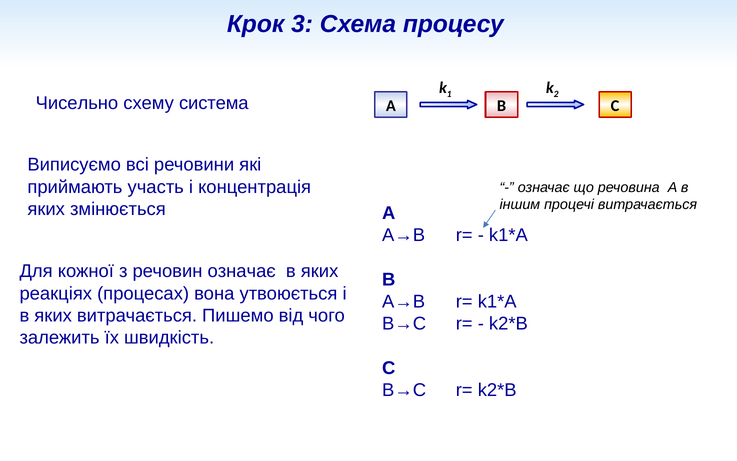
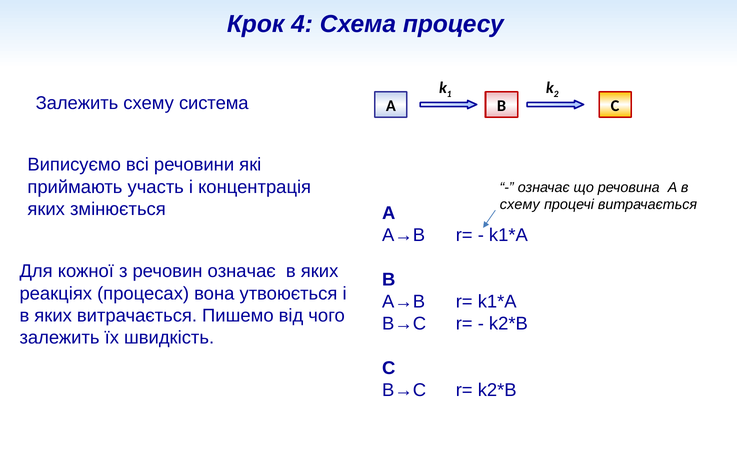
3: 3 -> 4
Чисельно at (77, 103): Чисельно -> Залежить
іншим at (520, 204): іншим -> схему
